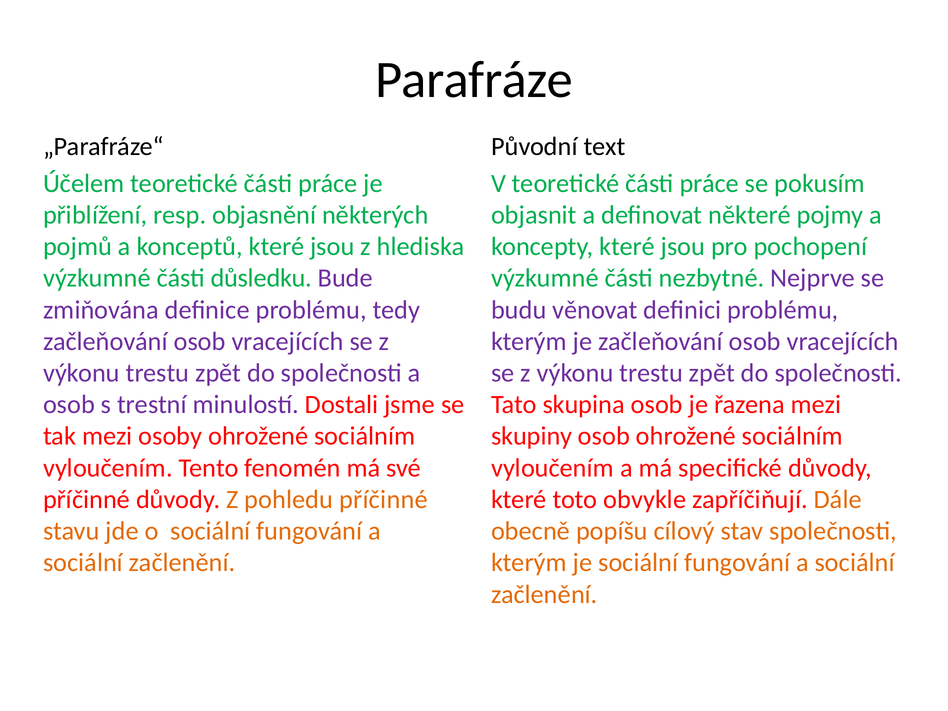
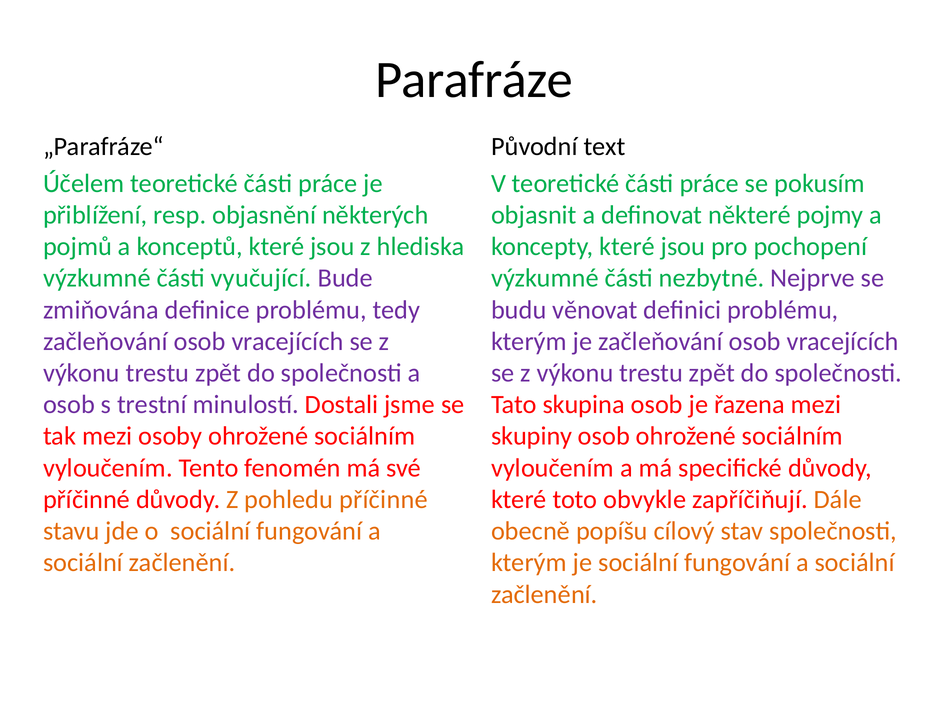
důsledku: důsledku -> vyučující
